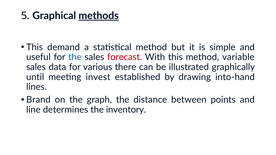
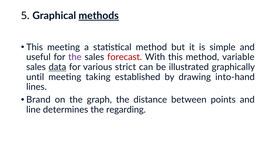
This demand: demand -> meeting
the at (75, 57) colour: blue -> purple
data underline: none -> present
there: there -> strict
invest: invest -> taking
inventory: inventory -> regarding
